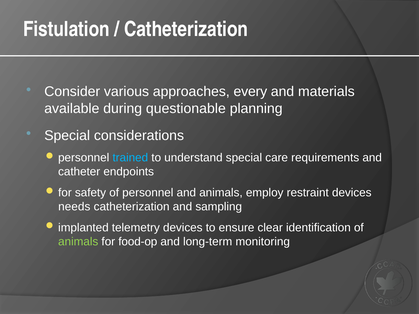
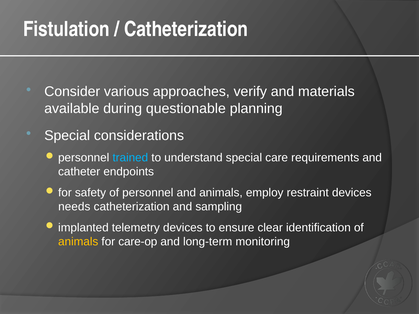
every: every -> verify
animals at (78, 242) colour: light green -> yellow
food-op: food-op -> care-op
